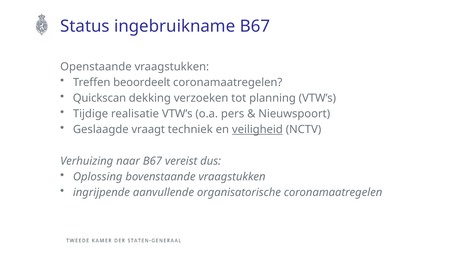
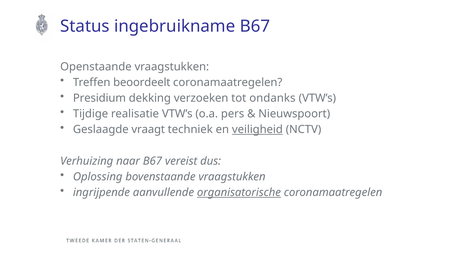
Quickscan: Quickscan -> Presidium
planning: planning -> ondanks
organisatorische underline: none -> present
